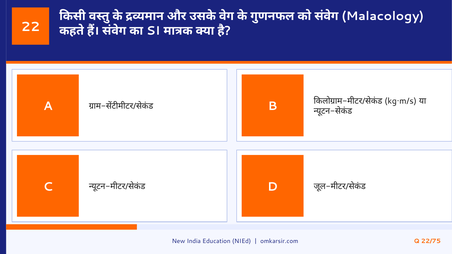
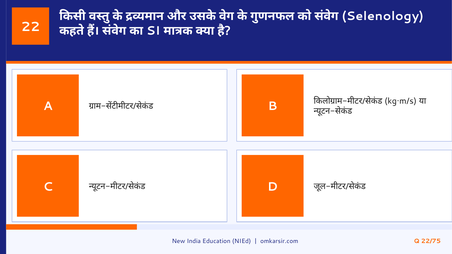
Malacology: Malacology -> Selenology
